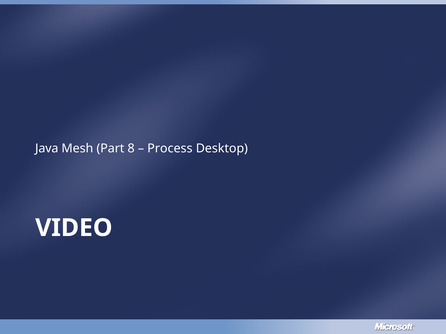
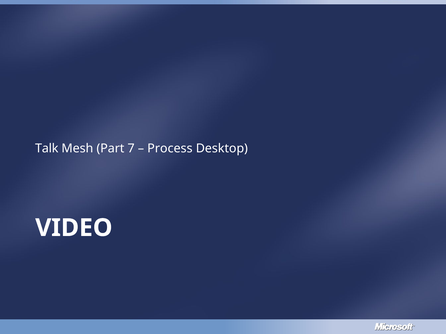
Java: Java -> Talk
8: 8 -> 7
